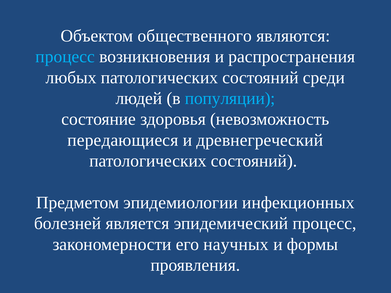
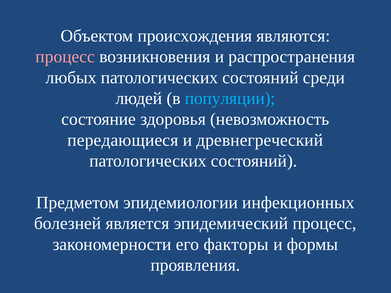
общественного: общественного -> происхождения
процесс at (65, 57) colour: light blue -> pink
научных: научных -> факторы
